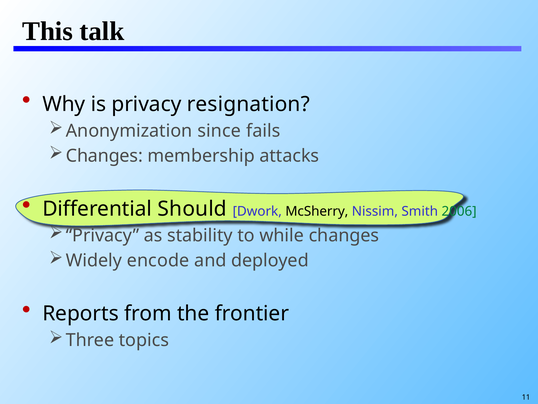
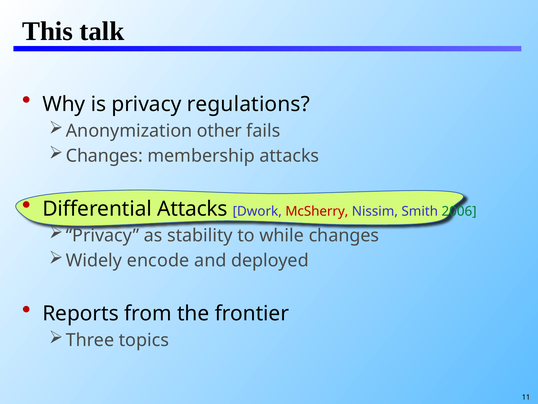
resignation: resignation -> regulations
since: since -> other
Differential Should: Should -> Attacks
McSherry colour: black -> red
